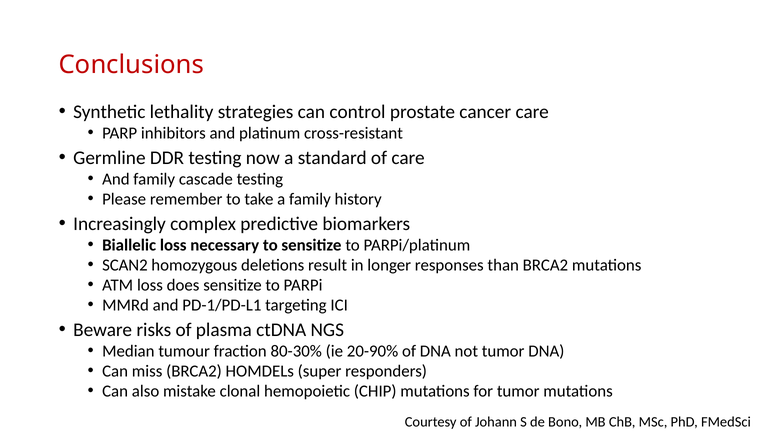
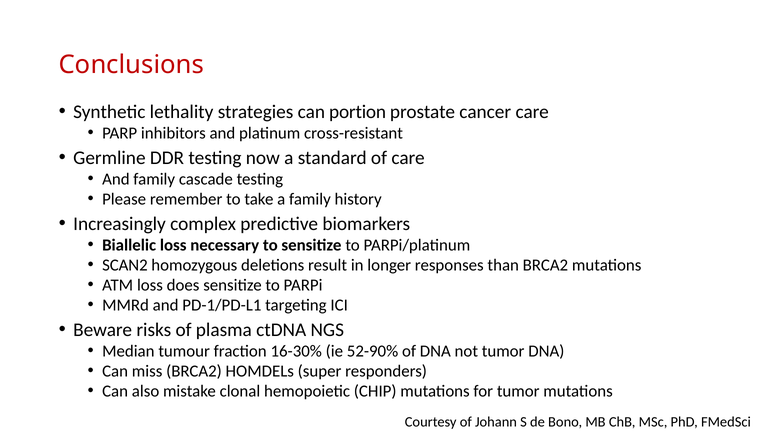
control: control -> portion
80-30%: 80-30% -> 16-30%
20-90%: 20-90% -> 52-90%
